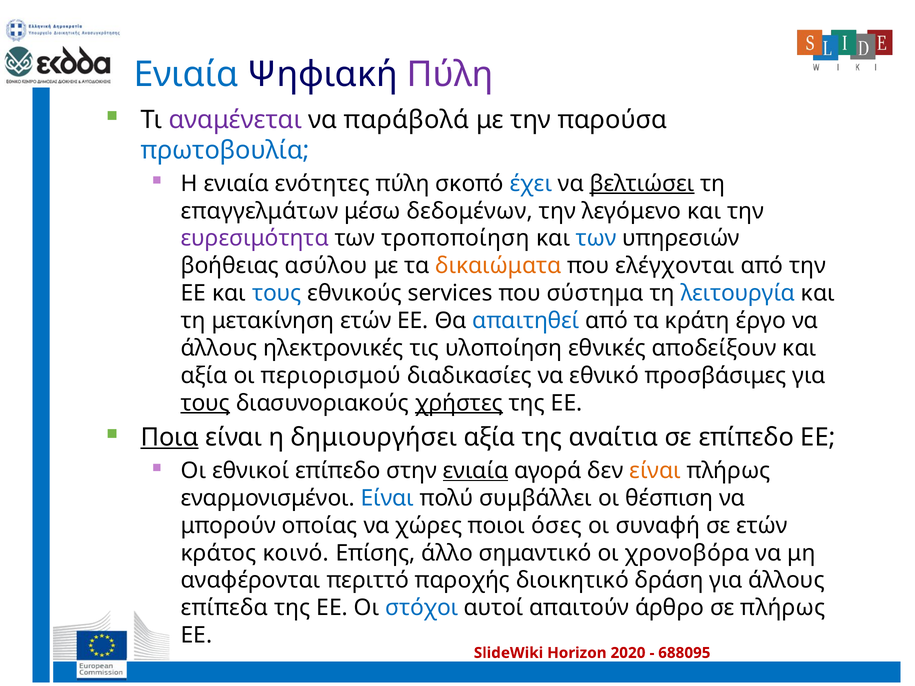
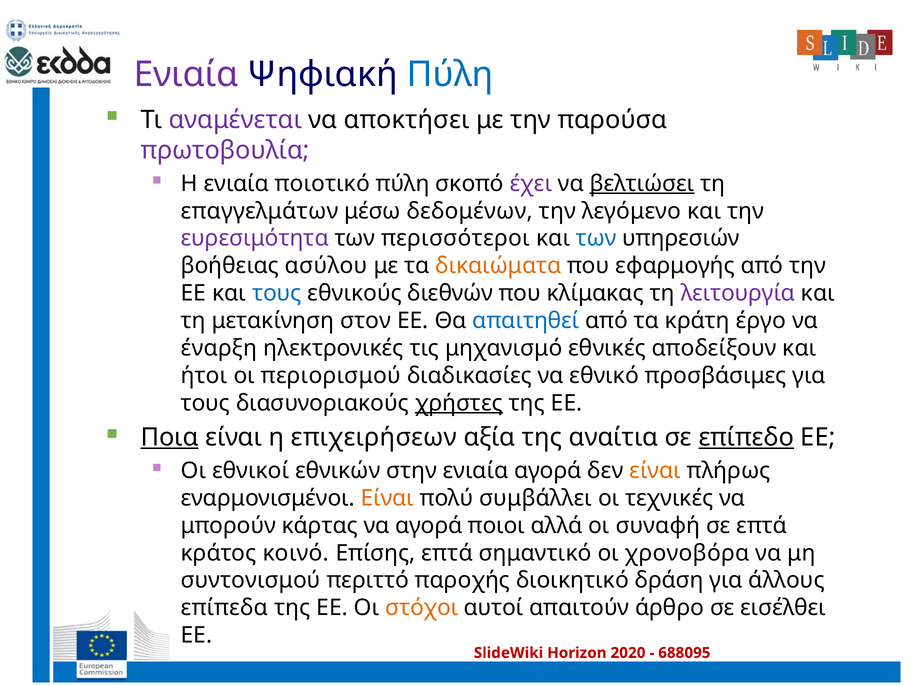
Ενιαία at (186, 75) colour: blue -> purple
Πύλη at (450, 75) colour: purple -> blue
παράβολά: παράβολά -> αποκτήσει
πρωτοβουλία colour: blue -> purple
ενότητες: ενότητες -> ποιοτικό
έχει colour: blue -> purple
τροποποίηση: τροποποίηση -> περισσότεροι
ελέγχονται: ελέγχονται -> εφαρμογής
services: services -> διεθνών
σύστημα: σύστημα -> κλίμακας
λειτουργία colour: blue -> purple
μετακίνηση ετών: ετών -> στον
άλλους at (219, 348): άλλους -> έναρξη
υλοποίηση: υλοποίηση -> μηχανισμό
αξία at (204, 376): αξία -> ήτοι
τους at (205, 403) underline: present -> none
δημιουργήσει: δημιουργήσει -> επιχειρήσεων
επίπεδο at (746, 437) underline: none -> present
εθνικοί επίπεδο: επίπεδο -> εθνικών
ενιαία at (476, 471) underline: present -> none
Είναι at (387, 498) colour: blue -> orange
θέσπιση: θέσπιση -> τεχνικές
οποίας: οποίας -> κάρτας
να χώρες: χώρες -> αγορά
όσες: όσες -> αλλά
σε ετών: ετών -> επτά
Επίσης άλλο: άλλο -> επτά
αναφέρονται: αναφέρονται -> συντονισμού
στόχοι colour: blue -> orange
σε πλήρως: πλήρως -> εισέλθει
